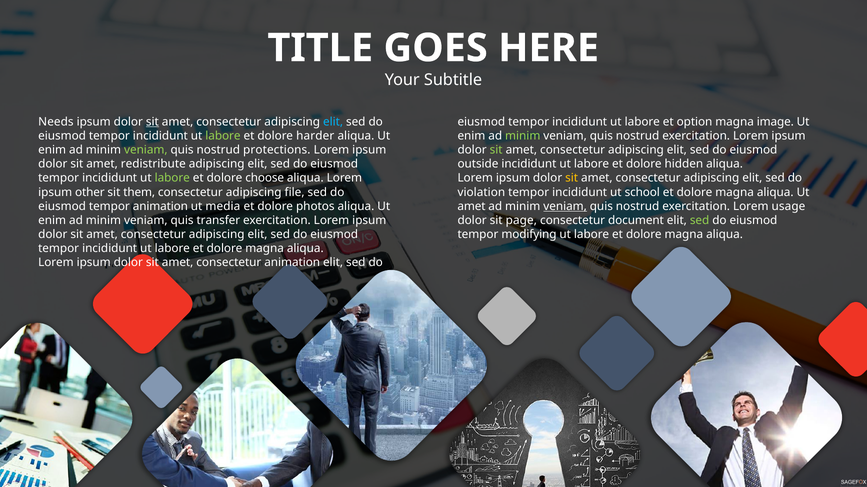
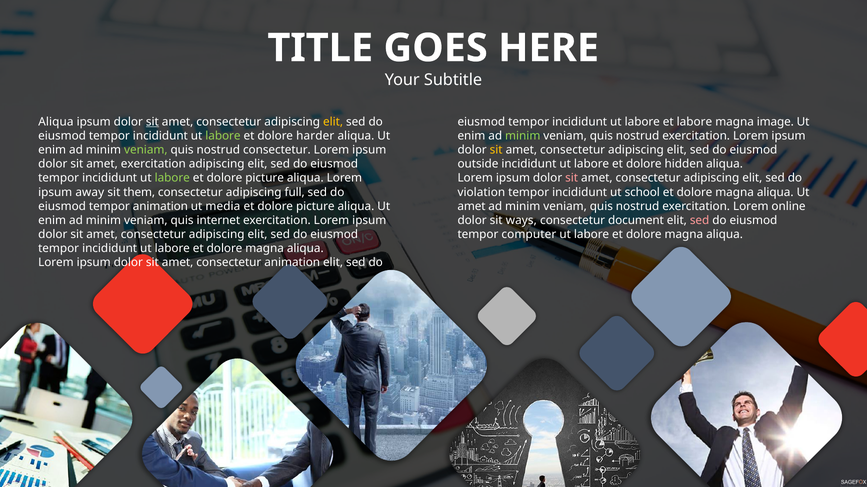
Needs at (56, 122): Needs -> Aliqua
elit at (333, 122) colour: light blue -> yellow
et option: option -> labore
nostrud protections: protections -> consectetur
sit at (496, 150) colour: light green -> yellow
amet redistribute: redistribute -> exercitation
choose at (265, 178): choose -> picture
sit at (572, 178) colour: yellow -> pink
other: other -> away
file: file -> full
photos at (315, 207): photos -> picture
veniam at (565, 207) underline: present -> none
usage: usage -> online
transfer: transfer -> internet
page: page -> ways
sed at (700, 221) colour: light green -> pink
modifying: modifying -> computer
